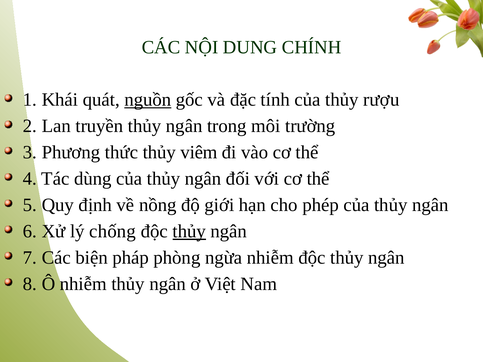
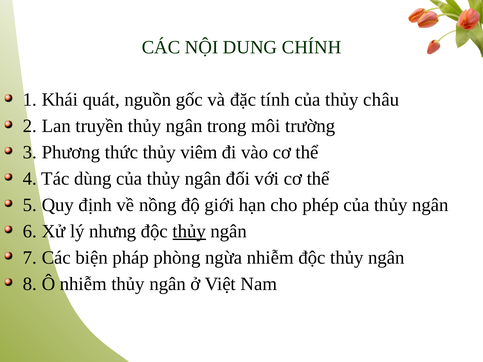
nguồn underline: present -> none
rượu: rượu -> châu
chống: chống -> nhưng
